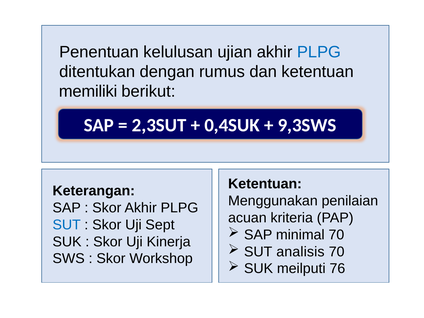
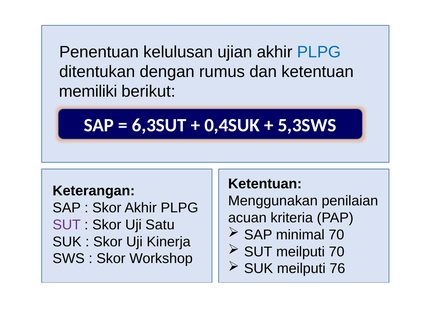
2,3SUT: 2,3SUT -> 6,3SUT
9,3SWS: 9,3SWS -> 5,3SWS
SUT at (67, 225) colour: blue -> purple
Sept: Sept -> Satu
SUT analisis: analisis -> meilputi
